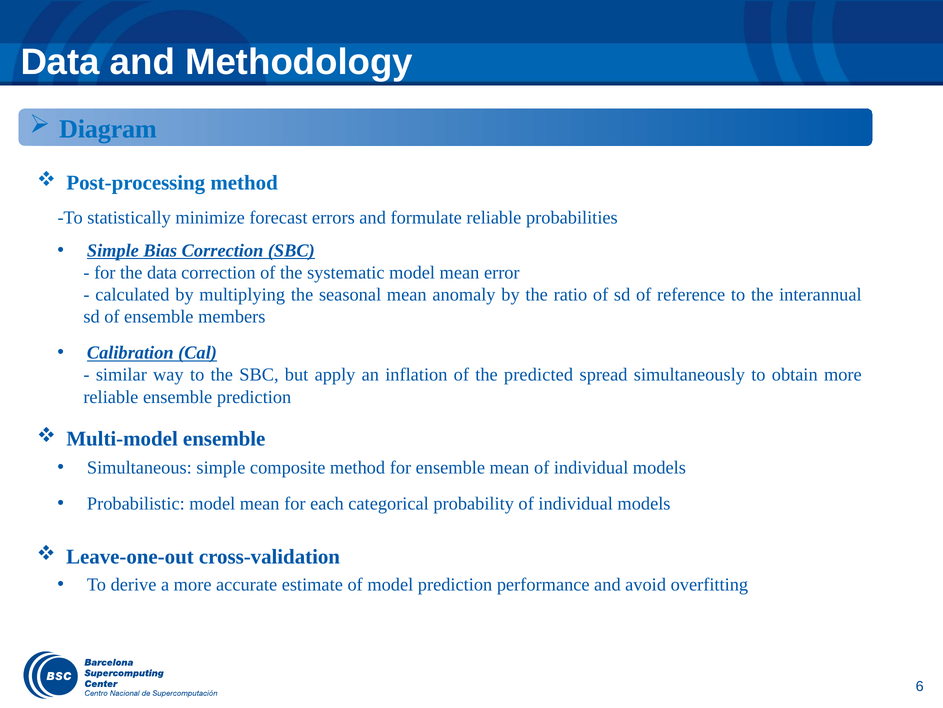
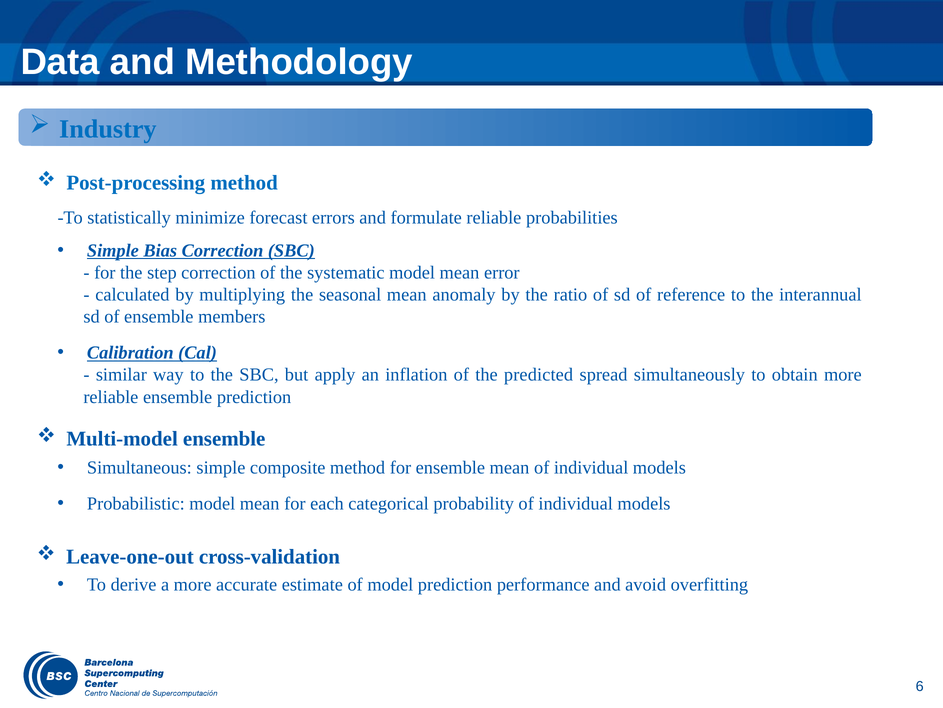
Diagram: Diagram -> Industry
the data: data -> step
